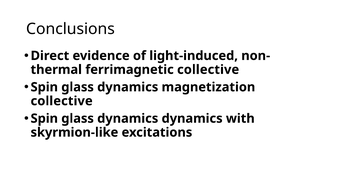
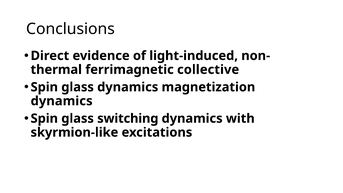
collective at (62, 101): collective -> dynamics
dynamics at (128, 118): dynamics -> switching
